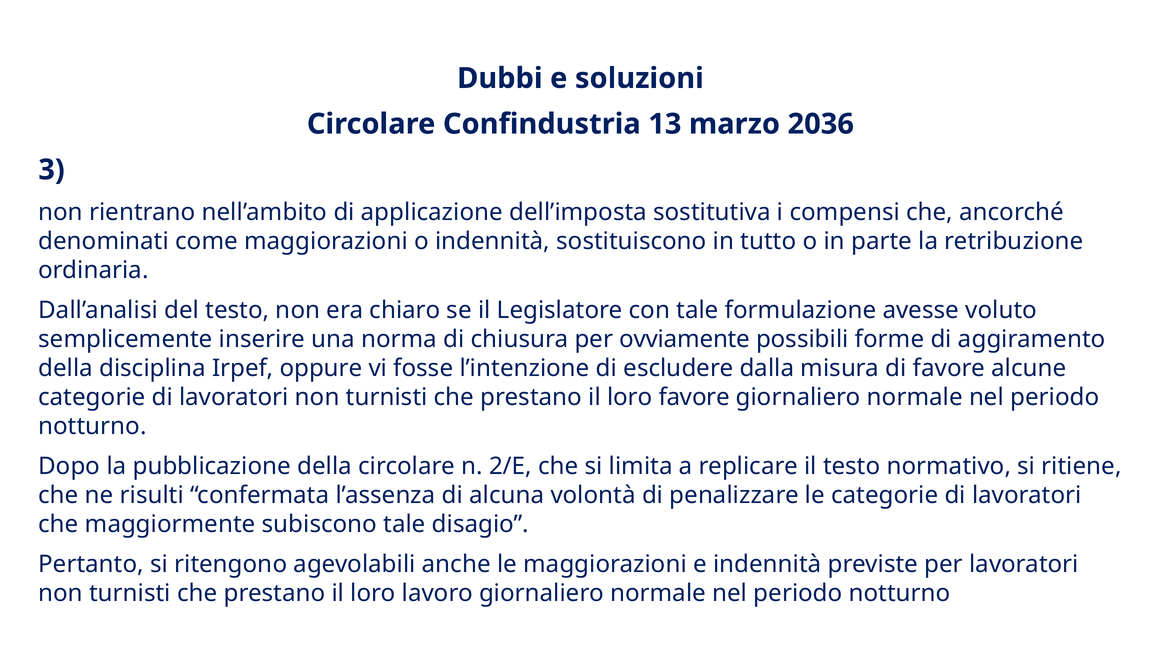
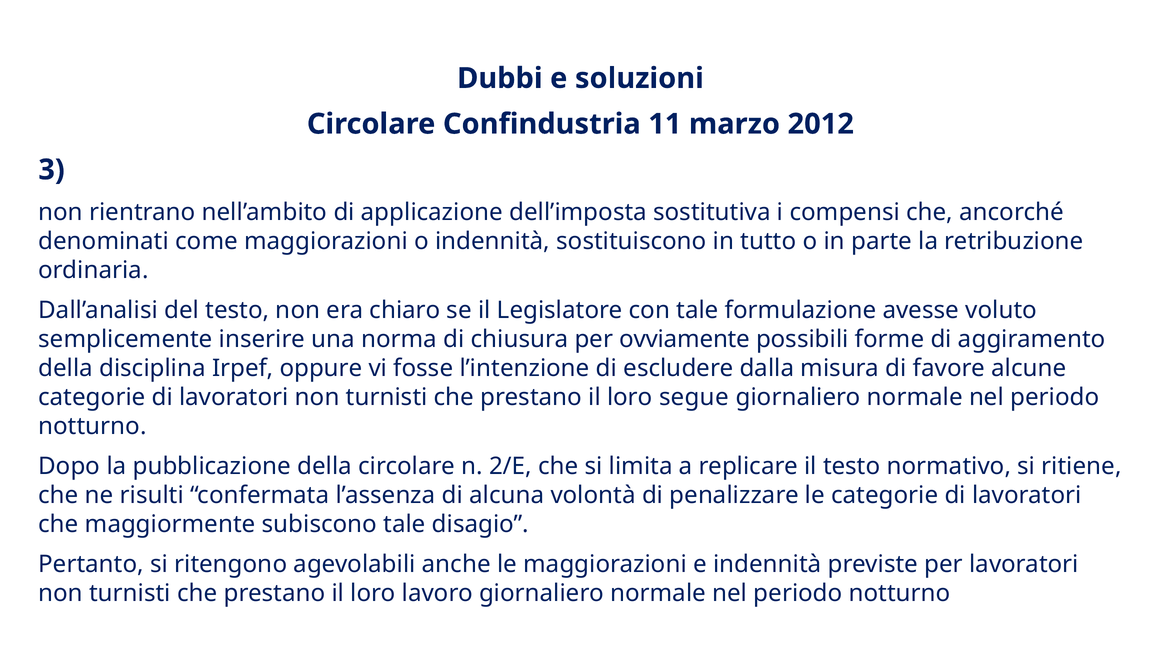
13: 13 -> 11
2036: 2036 -> 2012
loro favore: favore -> segue
